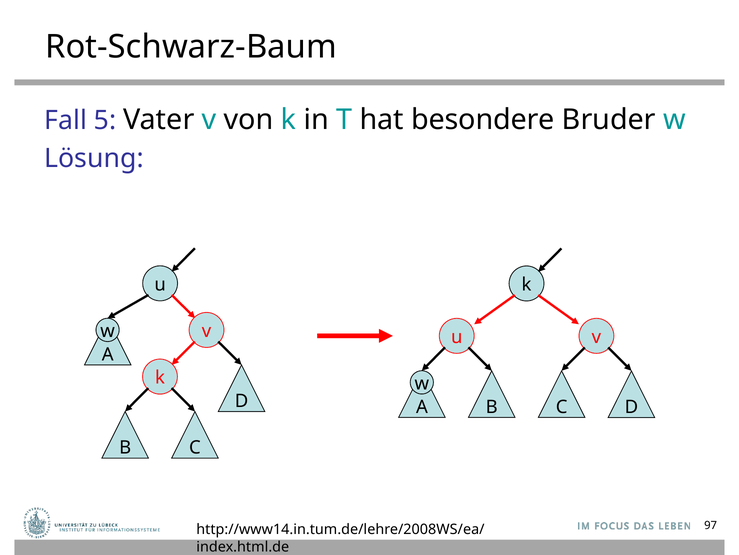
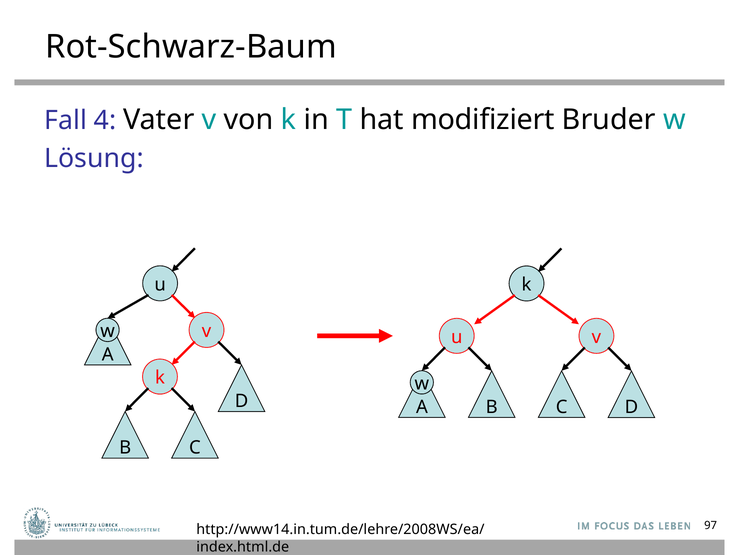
5: 5 -> 4
besondere: besondere -> modifiziert
